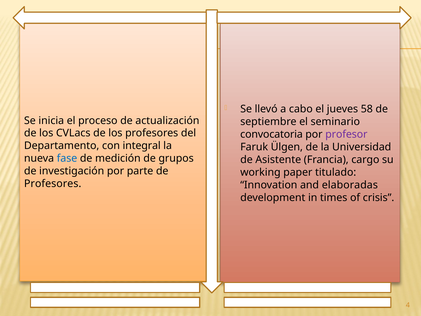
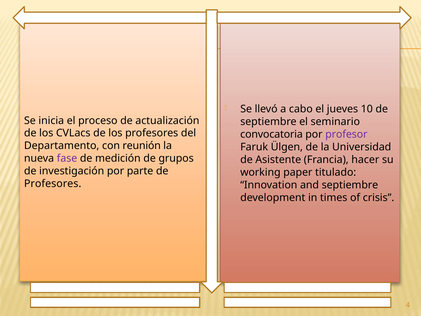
58: 58 -> 10
integral: integral -> reunión
fase colour: blue -> purple
cargo: cargo -> hacer
and elaboradas: elaboradas -> septiembre
